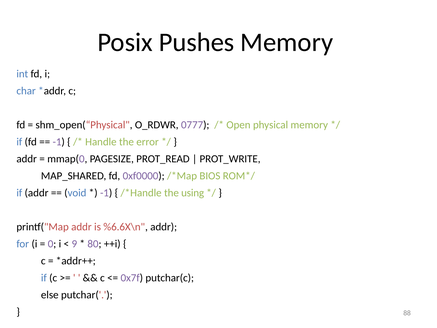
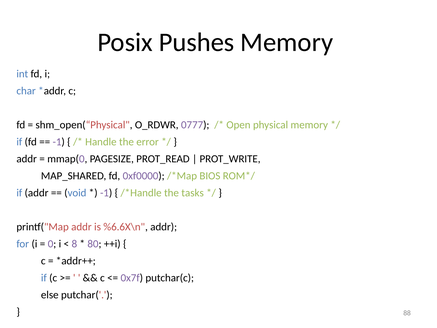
using: using -> tasks
9: 9 -> 8
